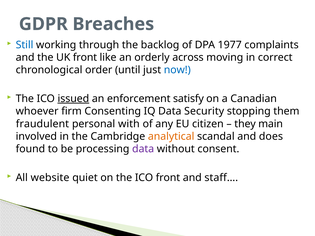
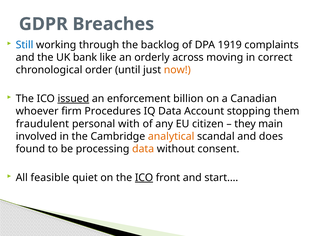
1977: 1977 -> 1919
UK front: front -> bank
now colour: blue -> orange
satisfy: satisfy -> billion
Consenting: Consenting -> Procedures
Security: Security -> Account
data at (143, 149) colour: purple -> orange
website: website -> feasible
ICO at (144, 178) underline: none -> present
staff…: staff… -> start…
